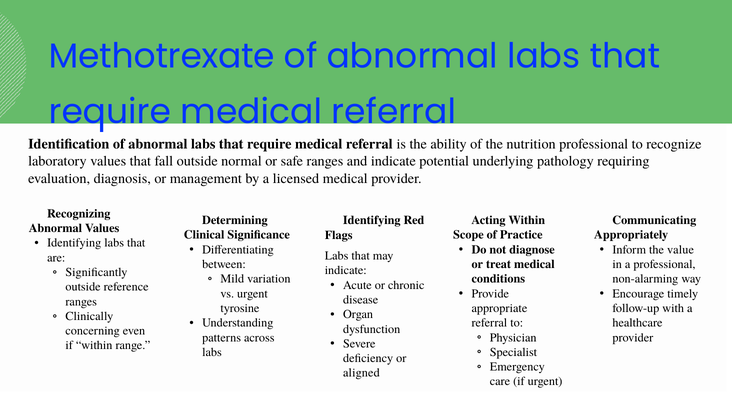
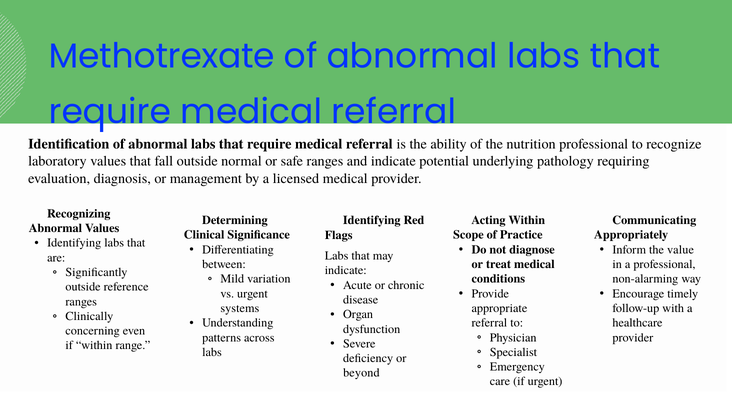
tyrosine: tyrosine -> systems
aligned: aligned -> beyond
